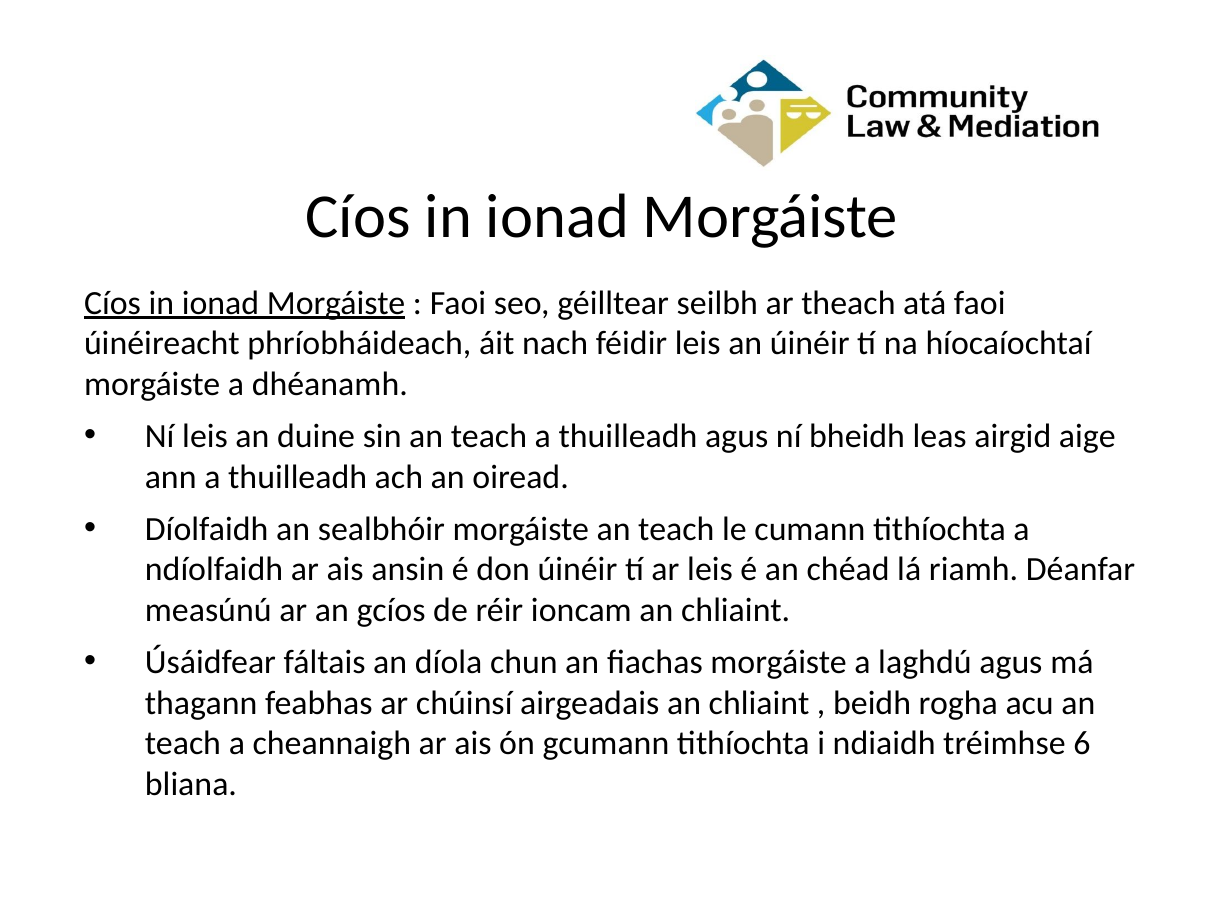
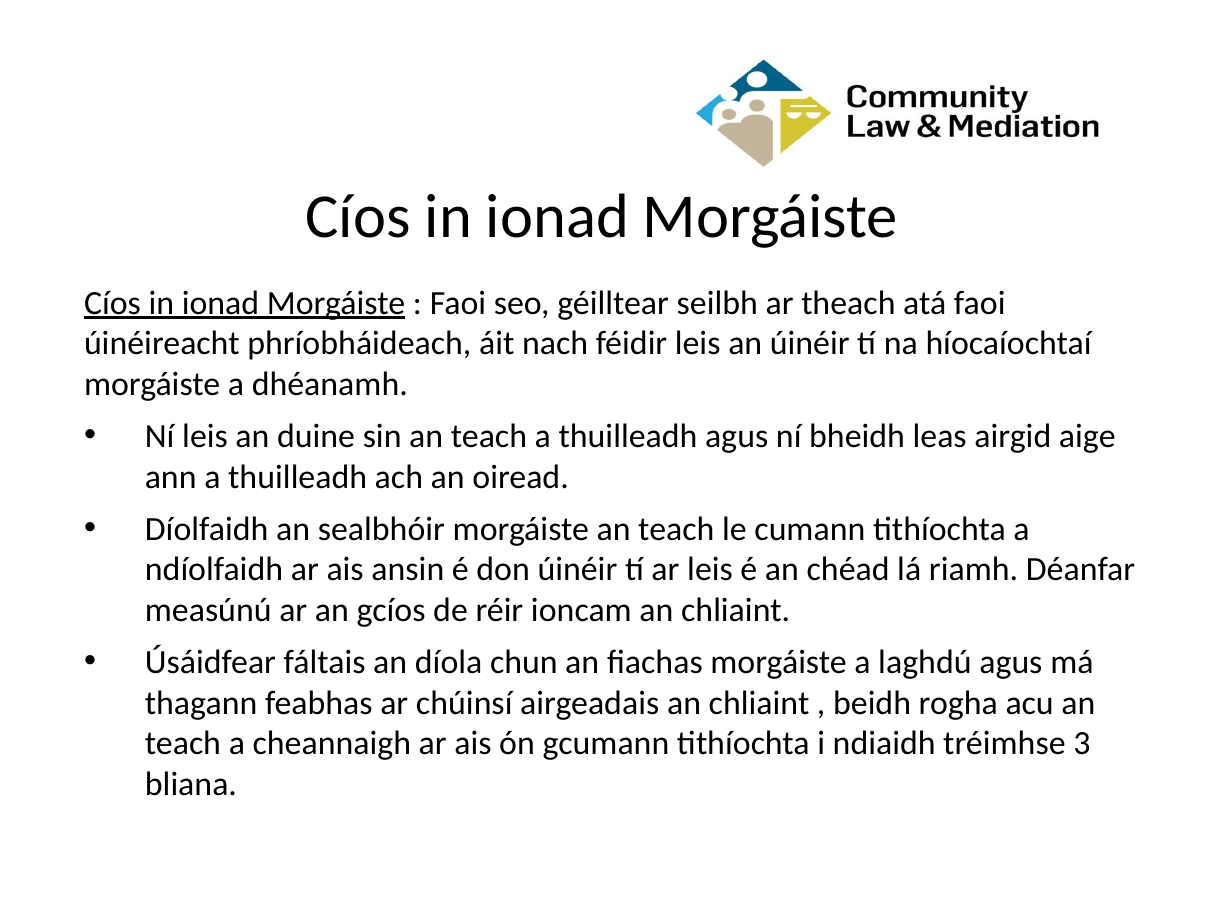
6: 6 -> 3
